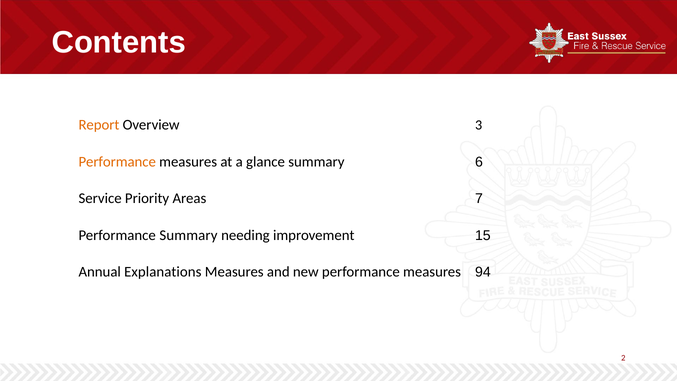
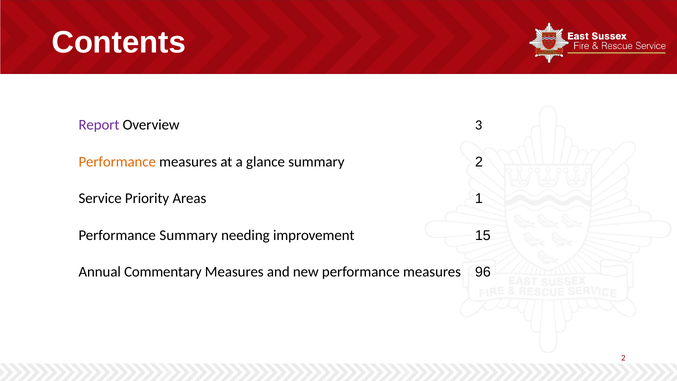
Report colour: orange -> purple
summary 6: 6 -> 2
7: 7 -> 1
Explanations: Explanations -> Commentary
94: 94 -> 96
